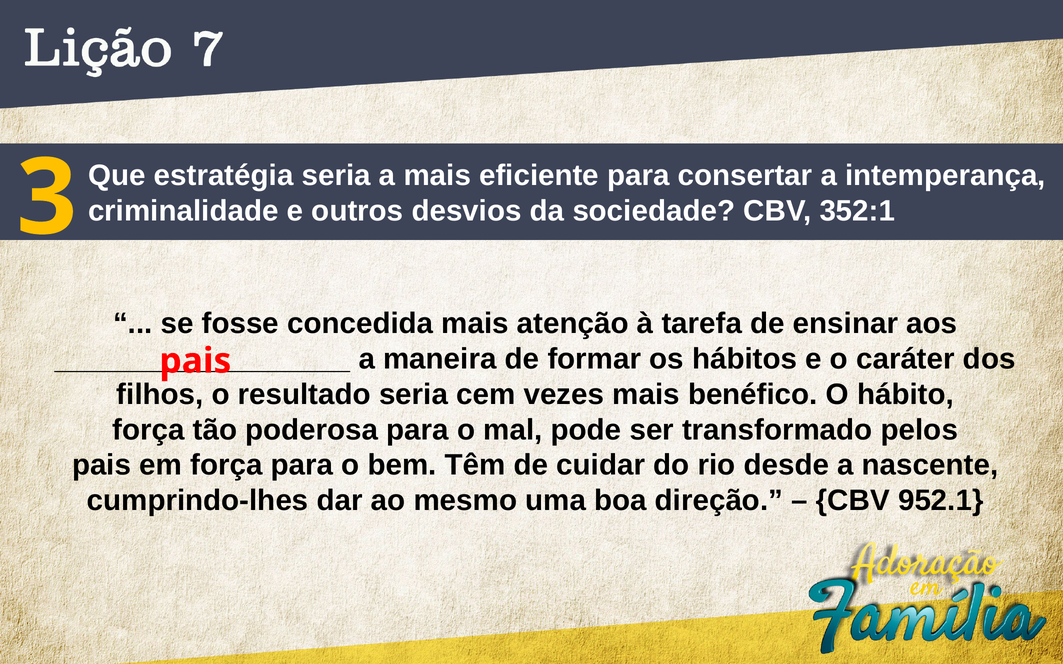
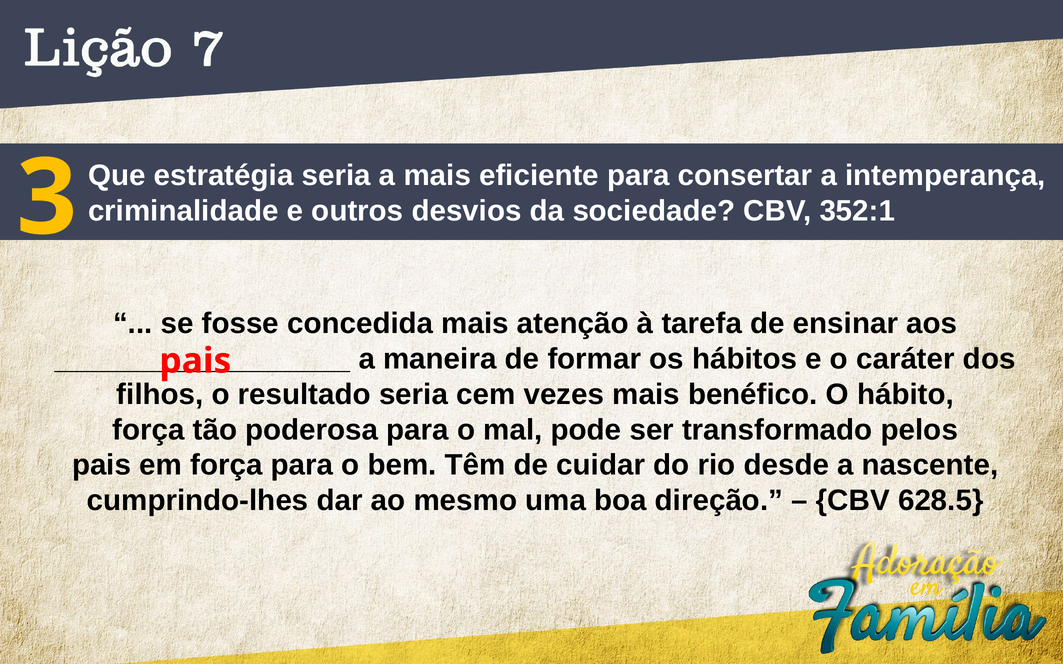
952.1: 952.1 -> 628.5
